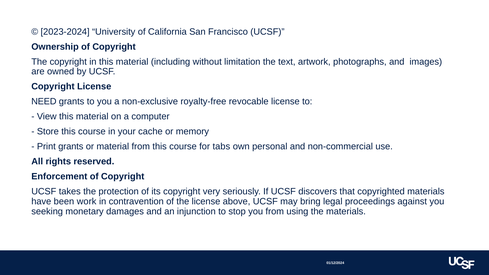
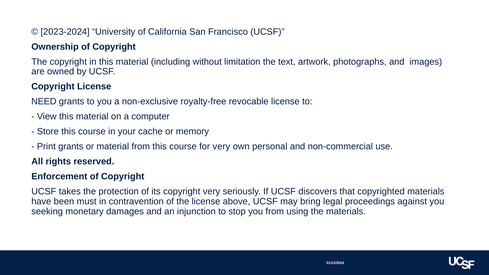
for tabs: tabs -> very
work: work -> must
